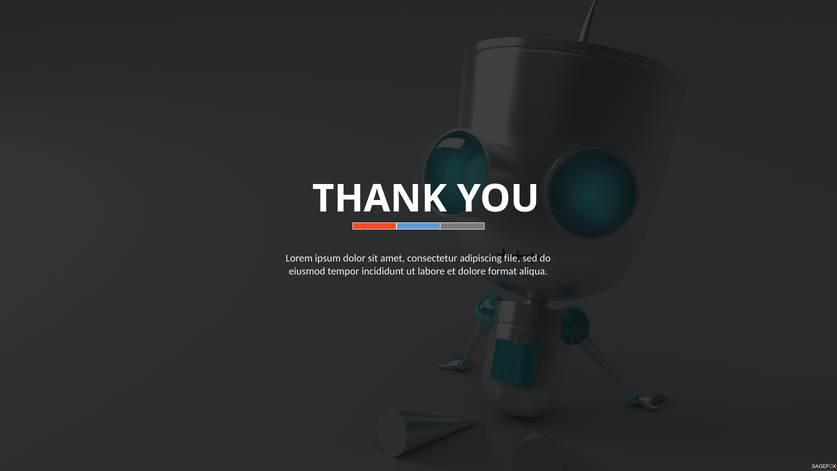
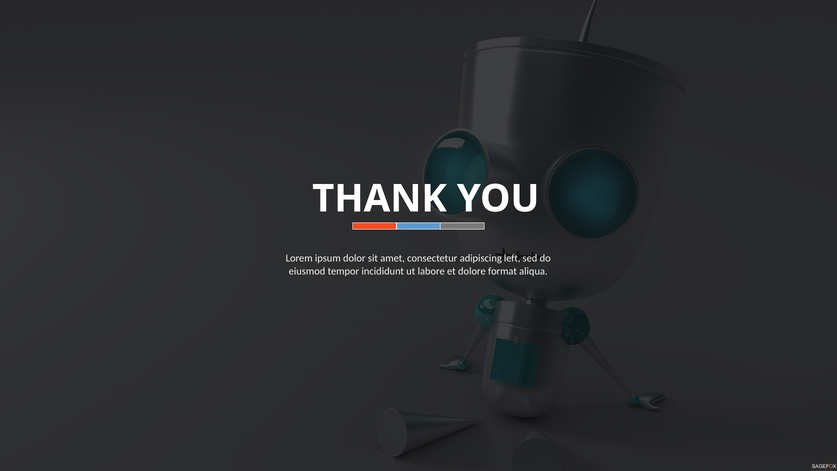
file: file -> left
